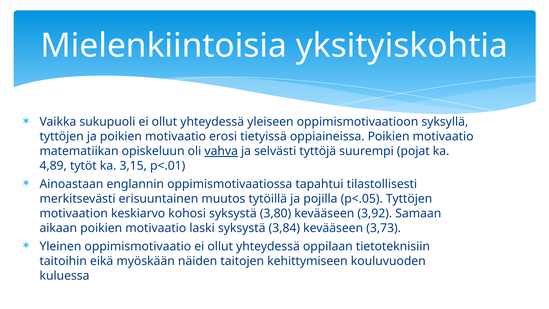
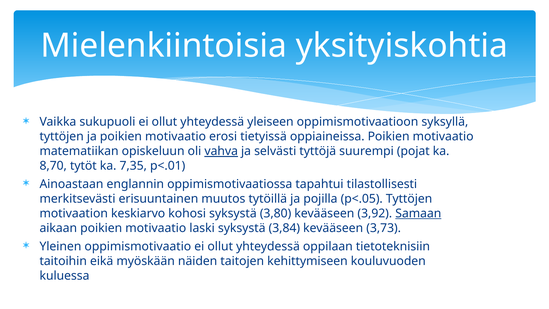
4,89: 4,89 -> 8,70
3,15: 3,15 -> 7,35
Samaan underline: none -> present
